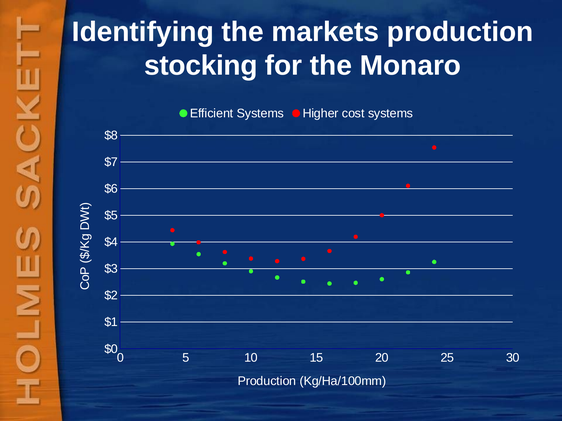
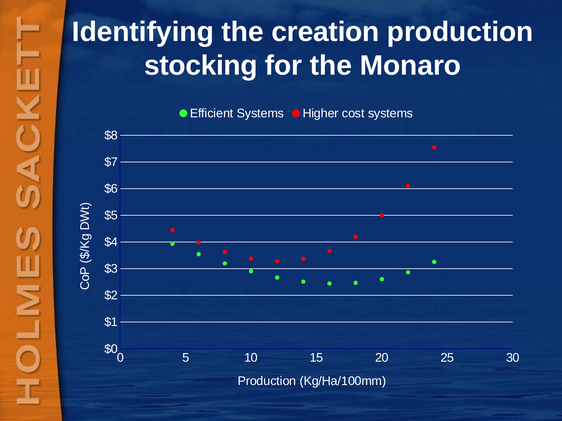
markets: markets -> creation
